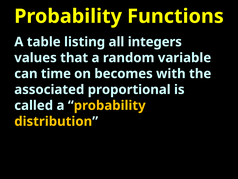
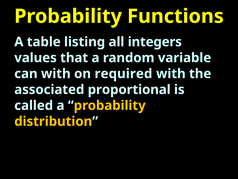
can time: time -> with
becomes: becomes -> required
